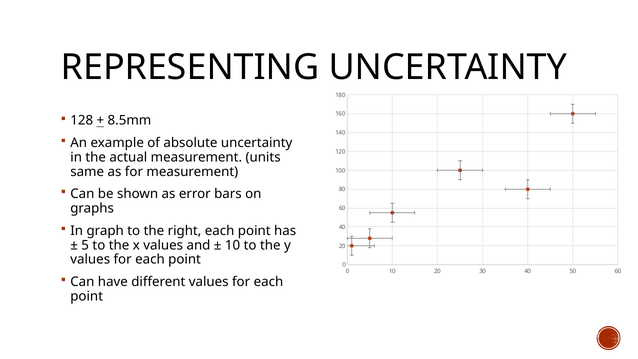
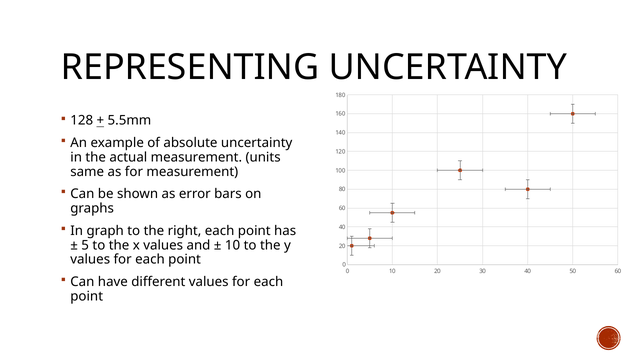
8.5mm: 8.5mm -> 5.5mm
